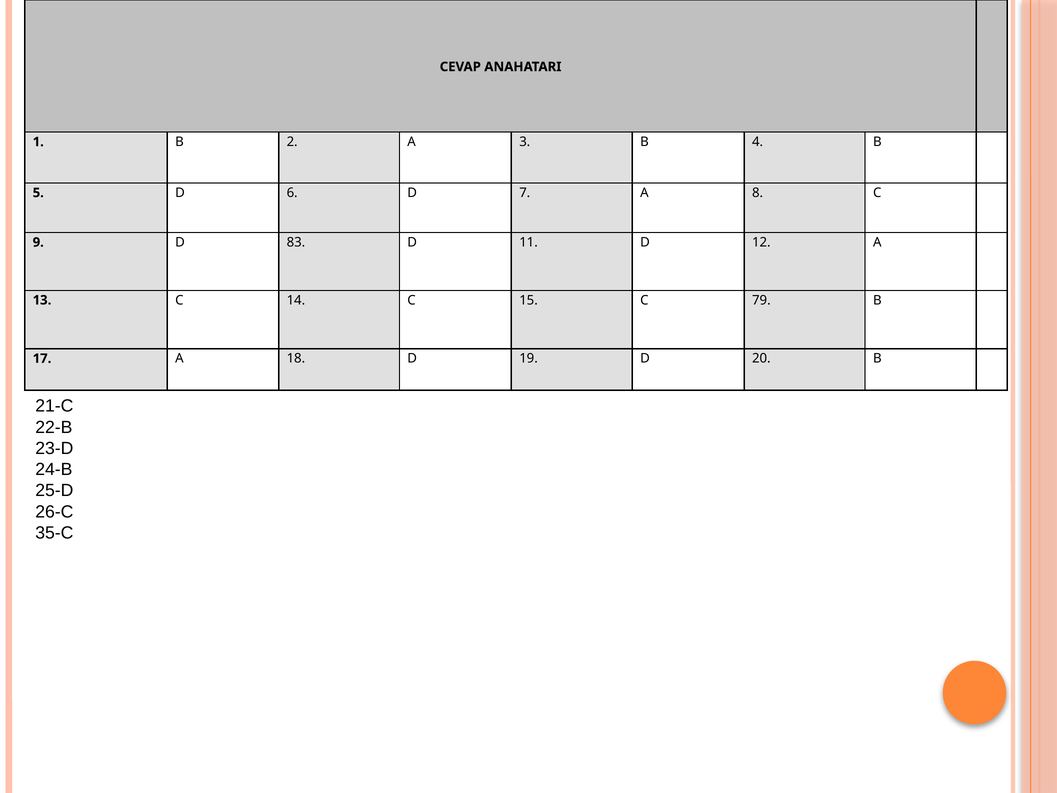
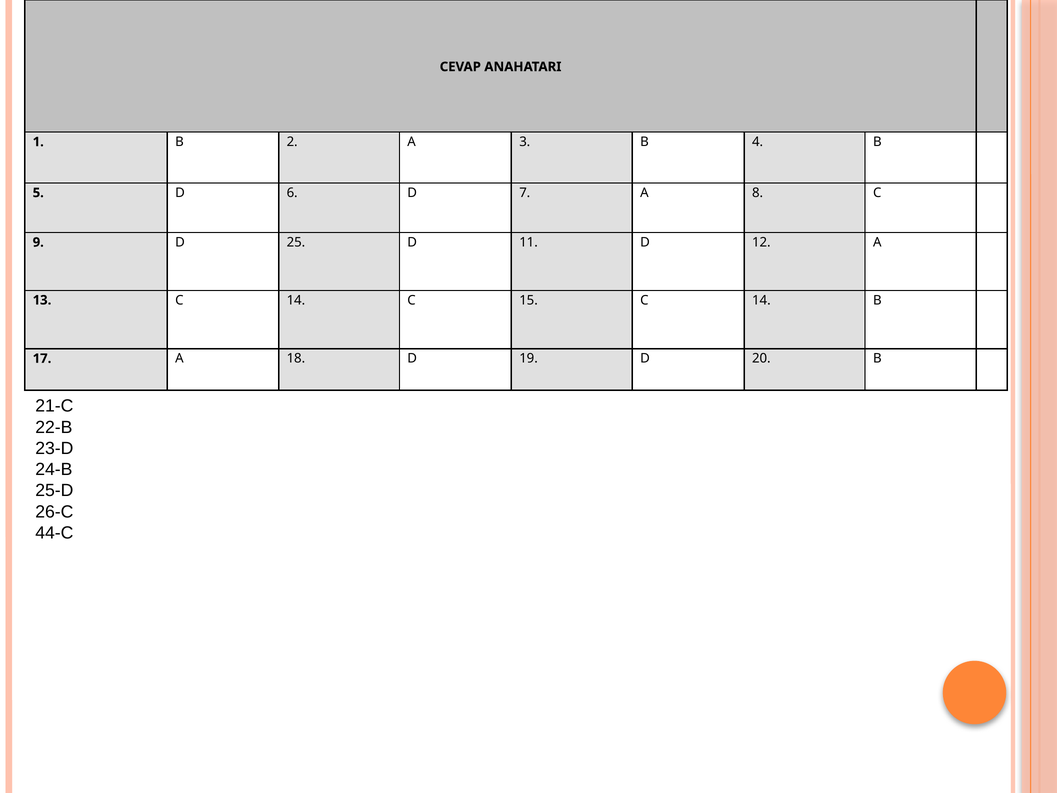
83: 83 -> 25
15 C 79: 79 -> 14
35-C: 35-C -> 44-C
